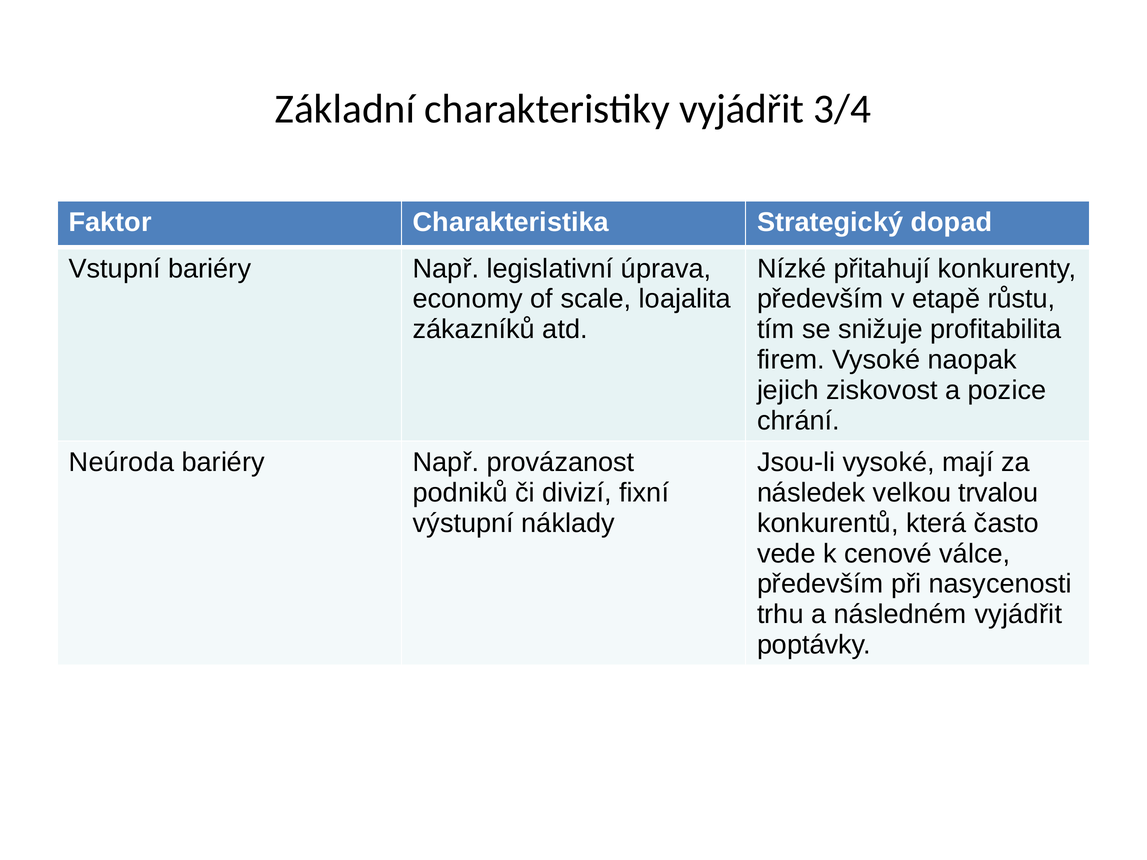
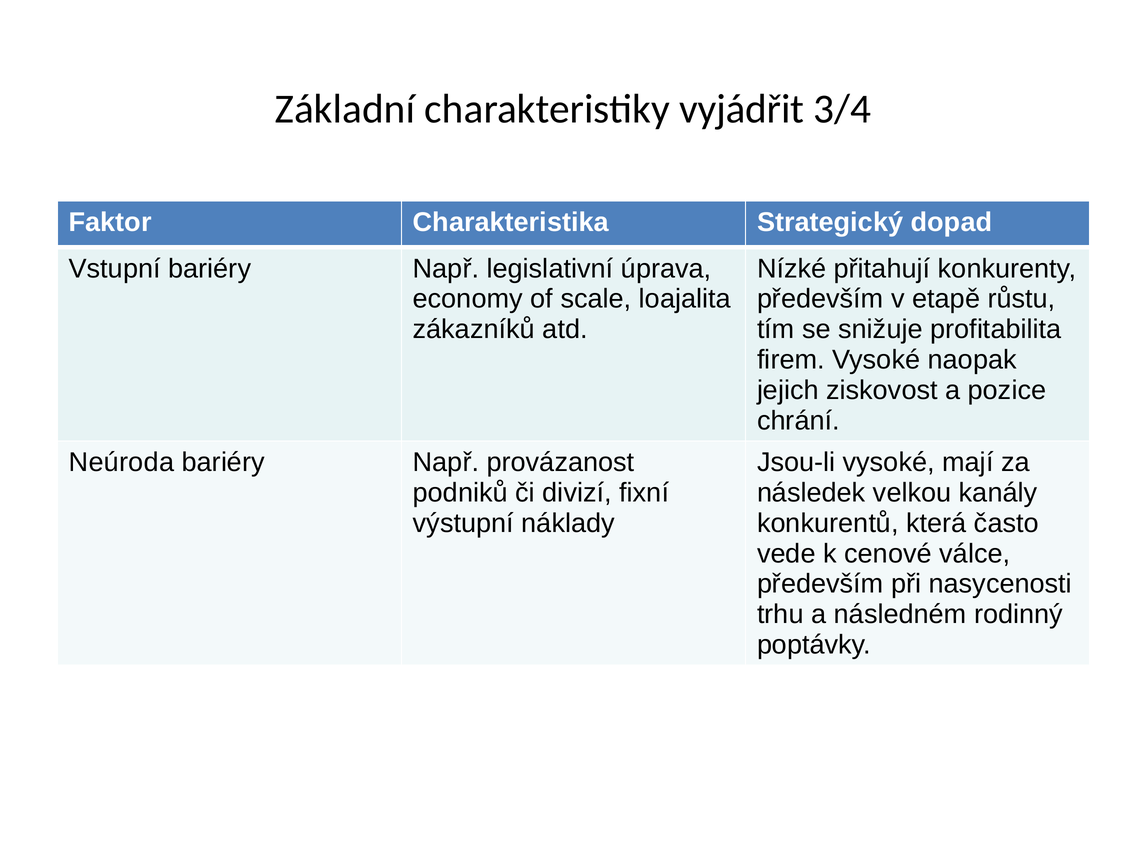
trvalou: trvalou -> kanály
následném vyjádřit: vyjádřit -> rodinný
